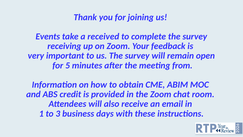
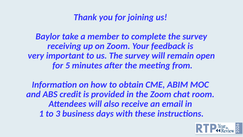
Events: Events -> Baylor
received: received -> member
